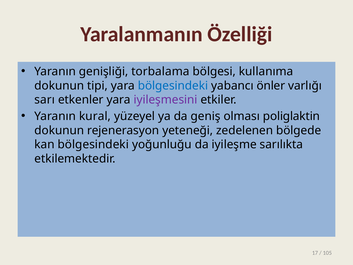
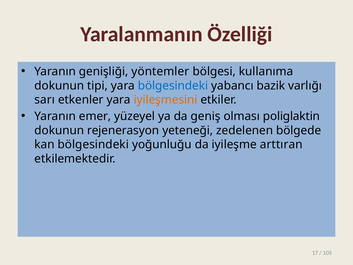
torbalama: torbalama -> yöntemler
önler: önler -> bazik
iyileşmesini colour: purple -> orange
kural: kural -> emer
sarılıkta: sarılıkta -> arttıran
